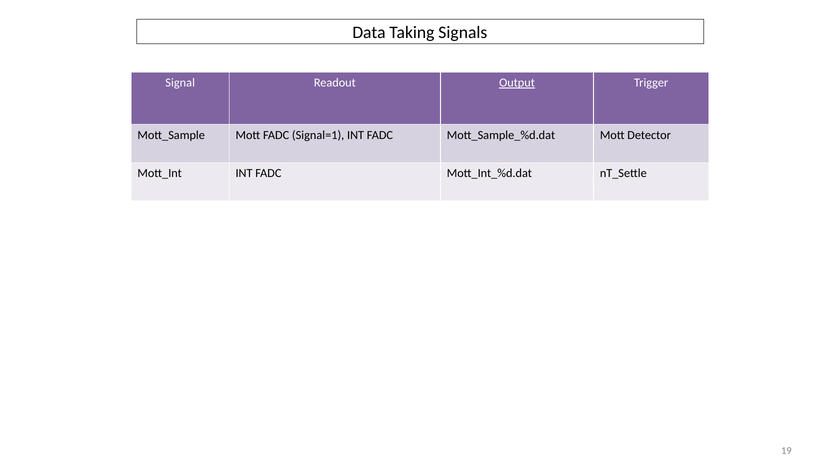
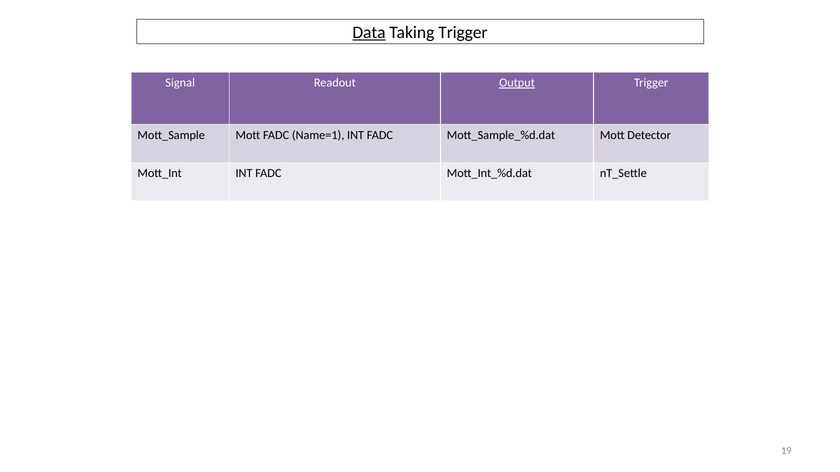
Data underline: none -> present
Taking Signals: Signals -> Trigger
Signal=1: Signal=1 -> Name=1
